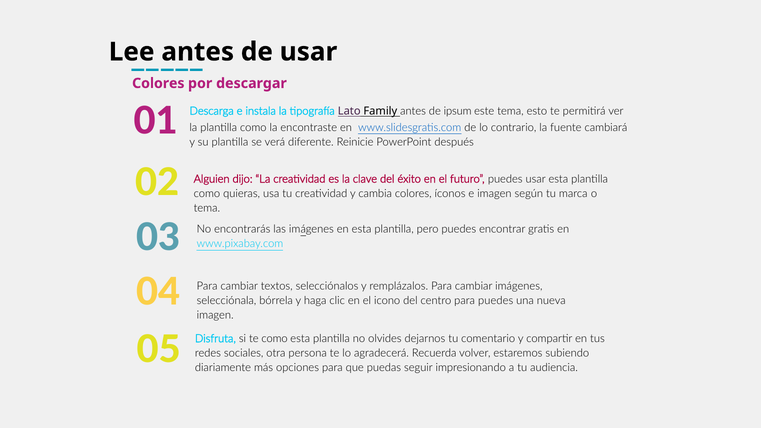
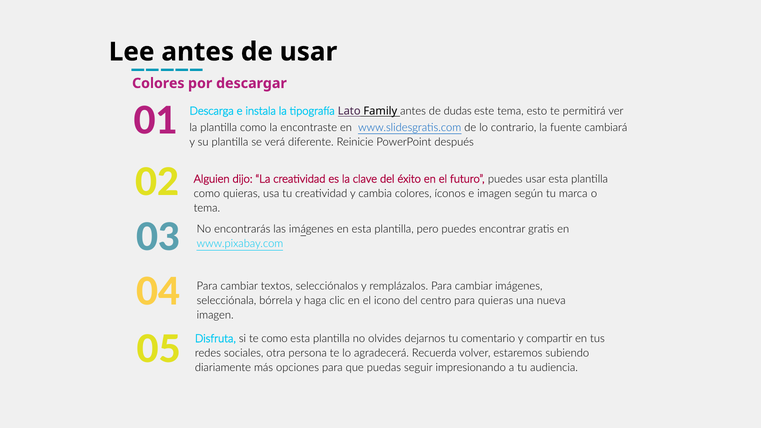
ipsum: ipsum -> dudas
para puedes: puedes -> quieras
